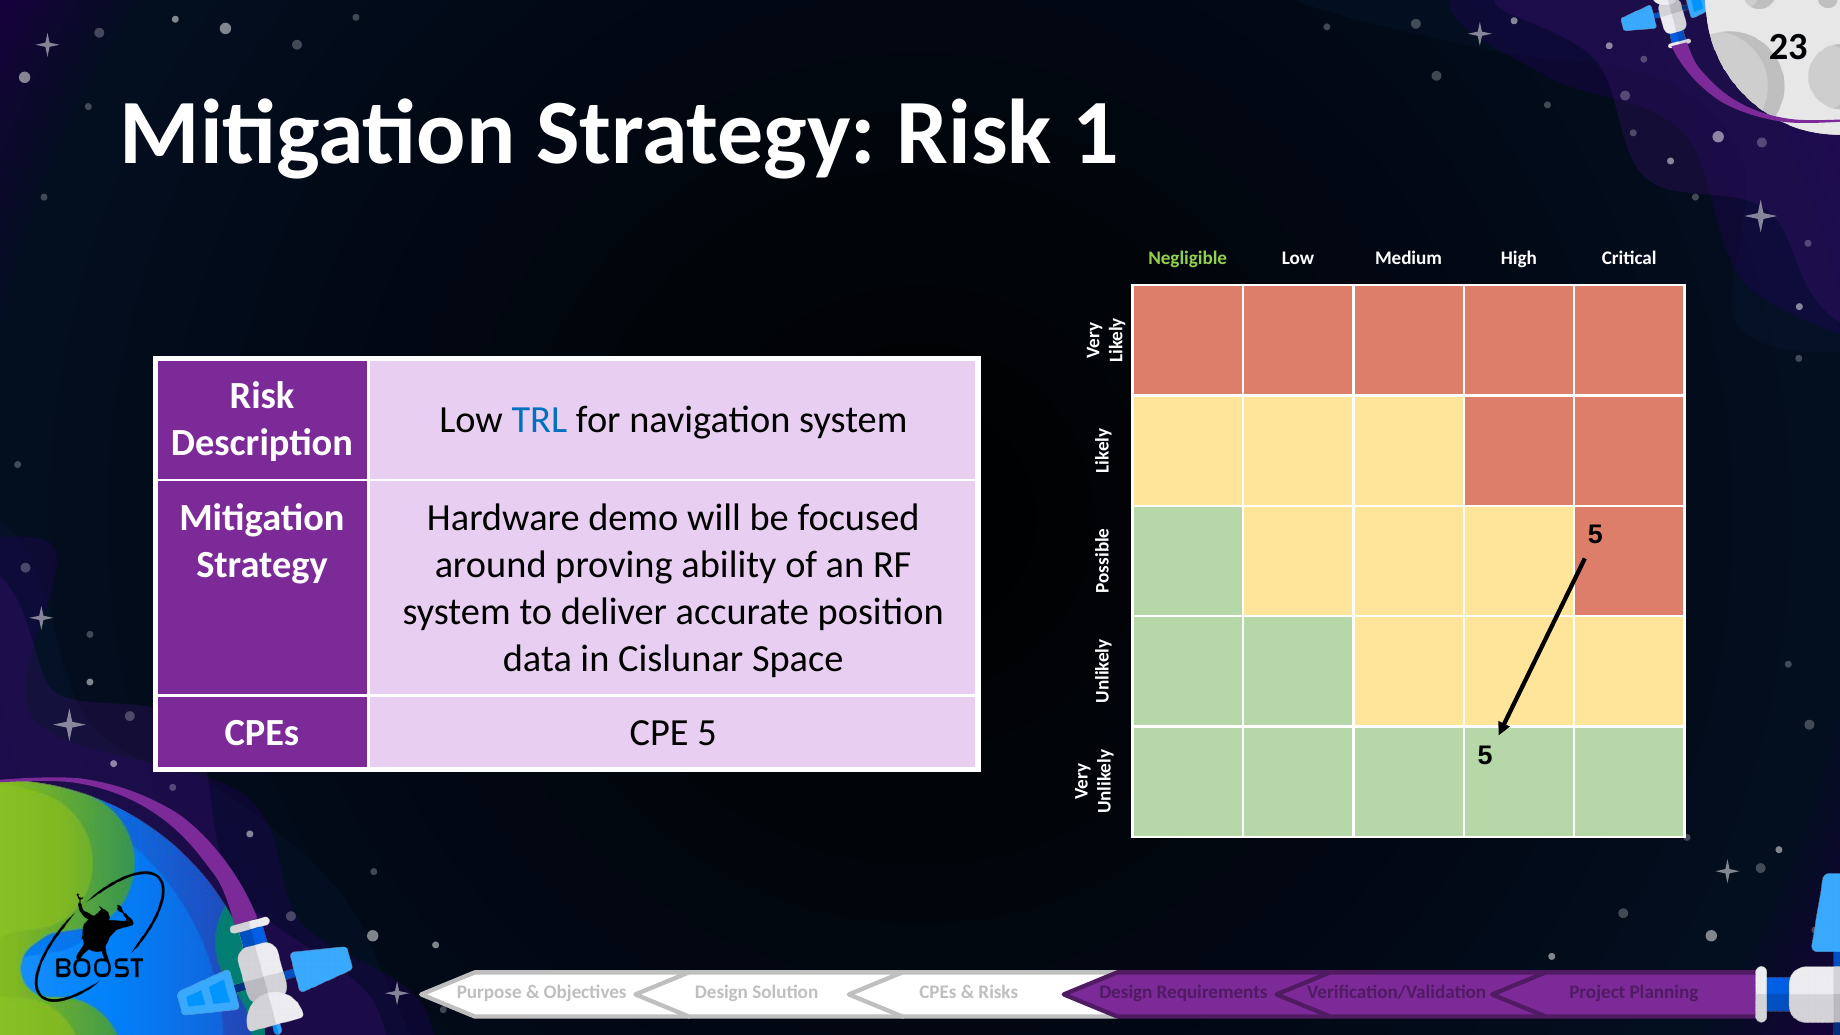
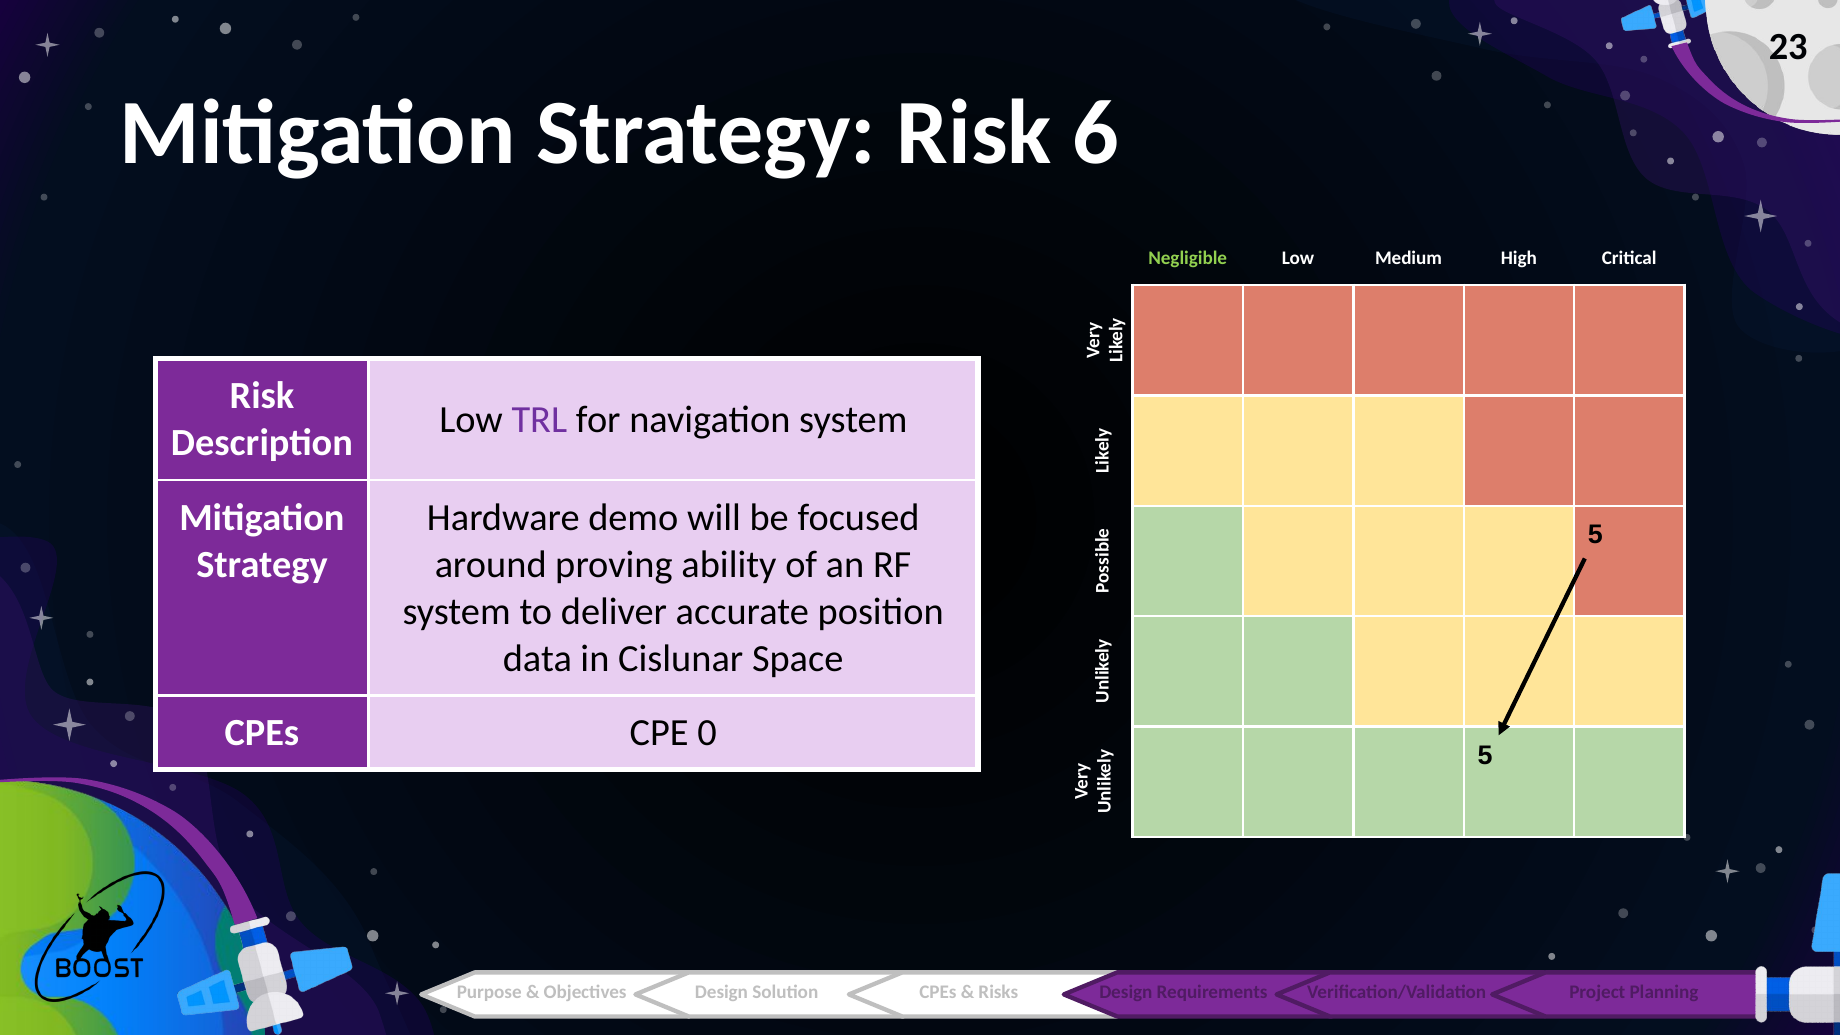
1: 1 -> 6
TRL colour: blue -> purple
CPE 5: 5 -> 0
